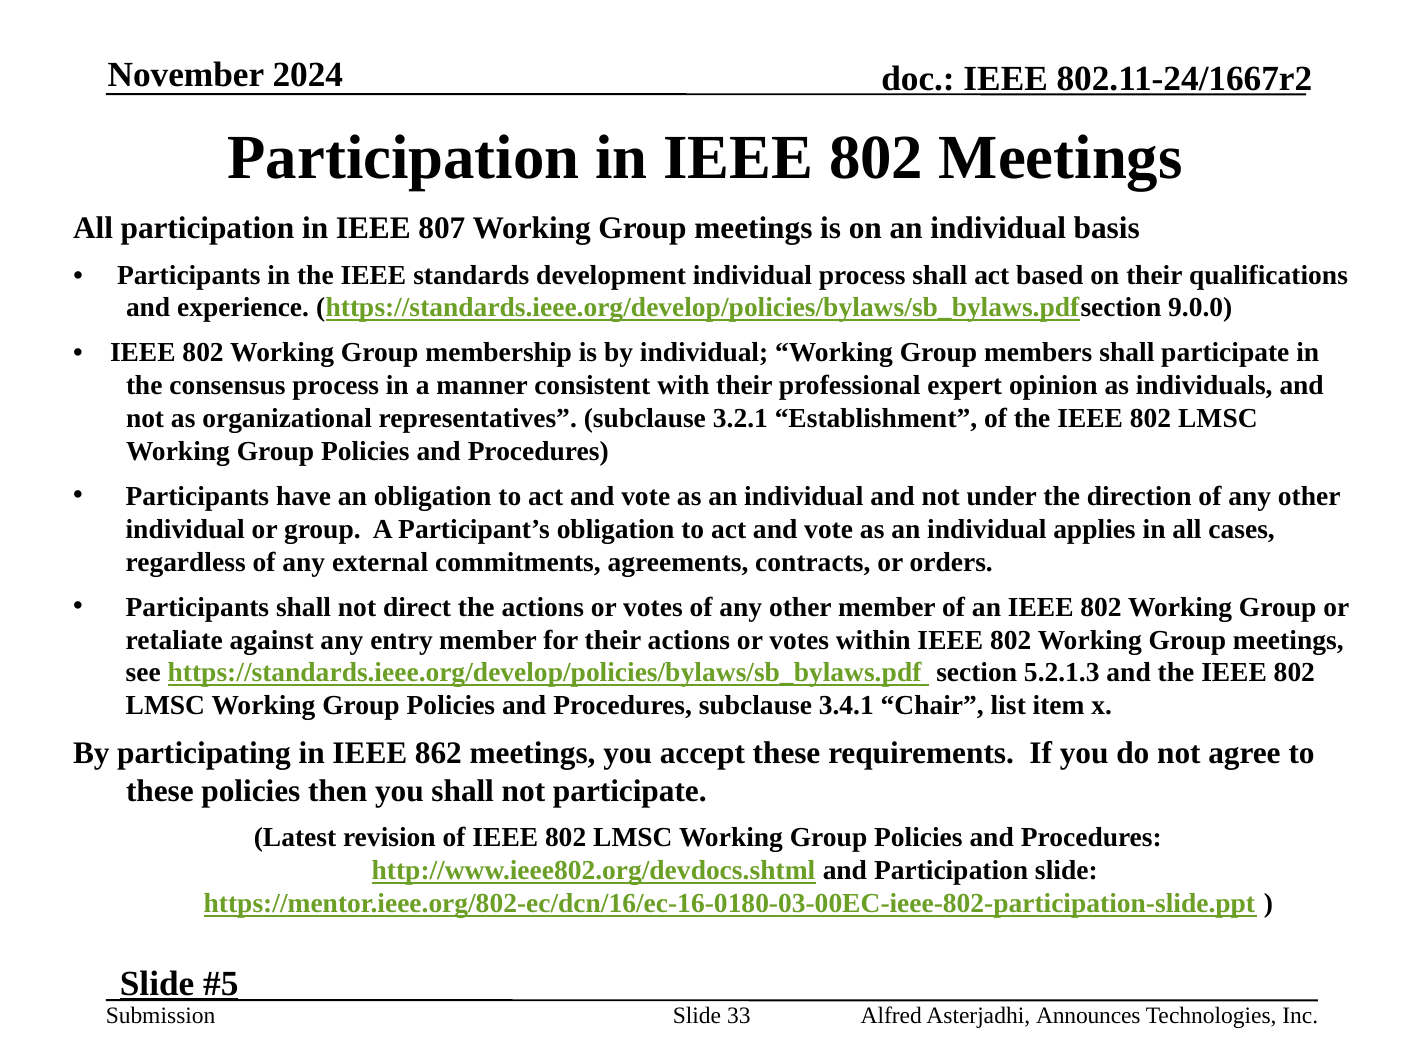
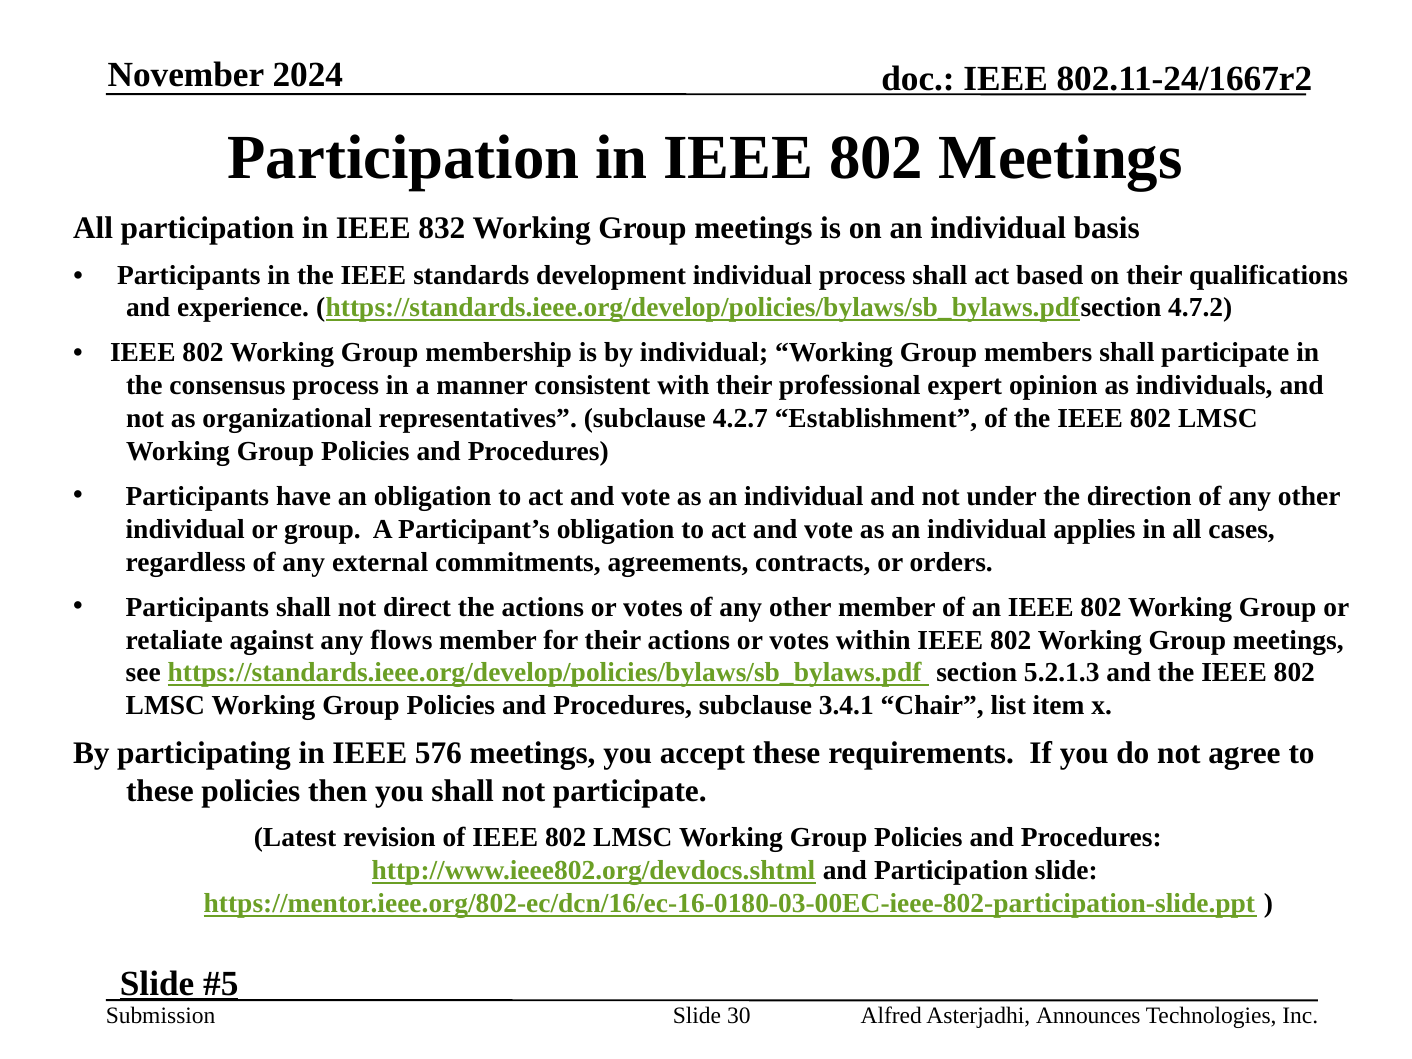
807: 807 -> 832
9.0.0: 9.0.0 -> 4.7.2
3.2.1: 3.2.1 -> 4.2.7
entry: entry -> flows
862: 862 -> 576
33: 33 -> 30
